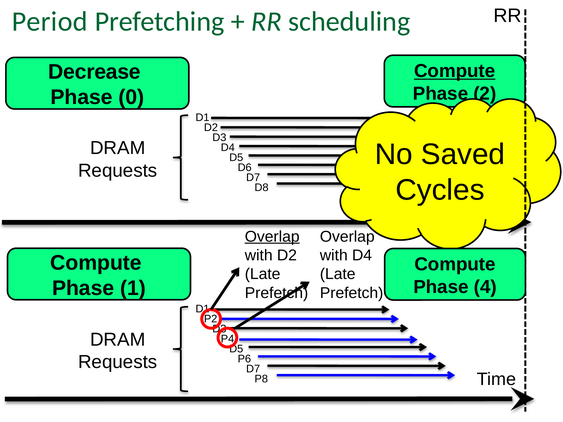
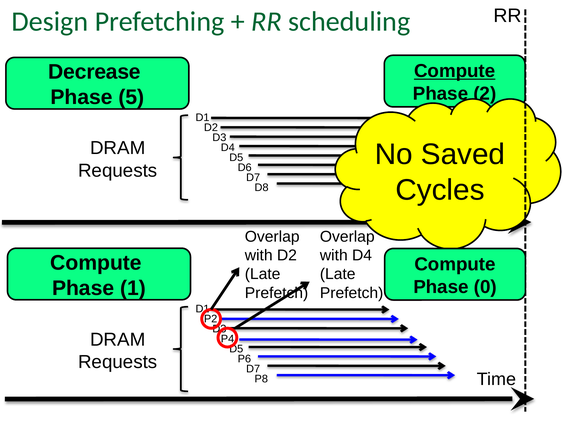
Period: Period -> Design
0: 0 -> 5
Overlap at (272, 237) underline: present -> none
4: 4 -> 0
